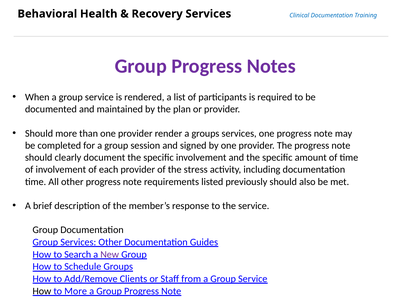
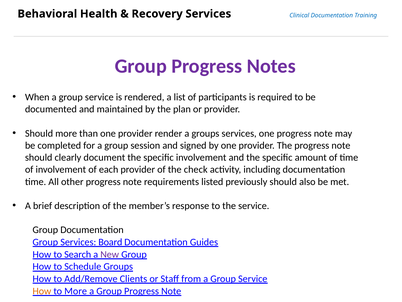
stress: stress -> check
Services Other: Other -> Board
How at (42, 291) colour: black -> orange
